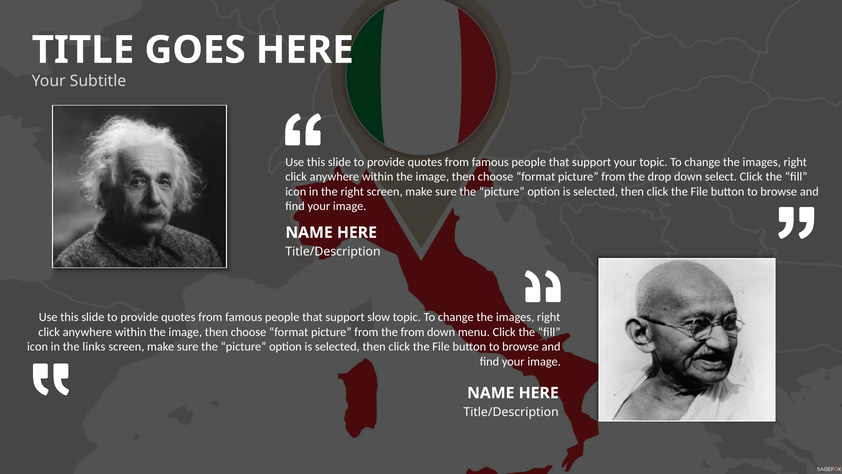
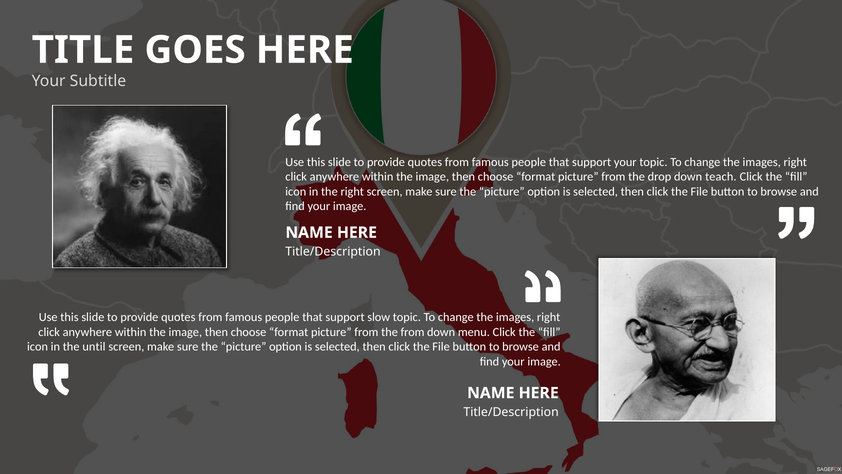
select: select -> teach
links: links -> until
